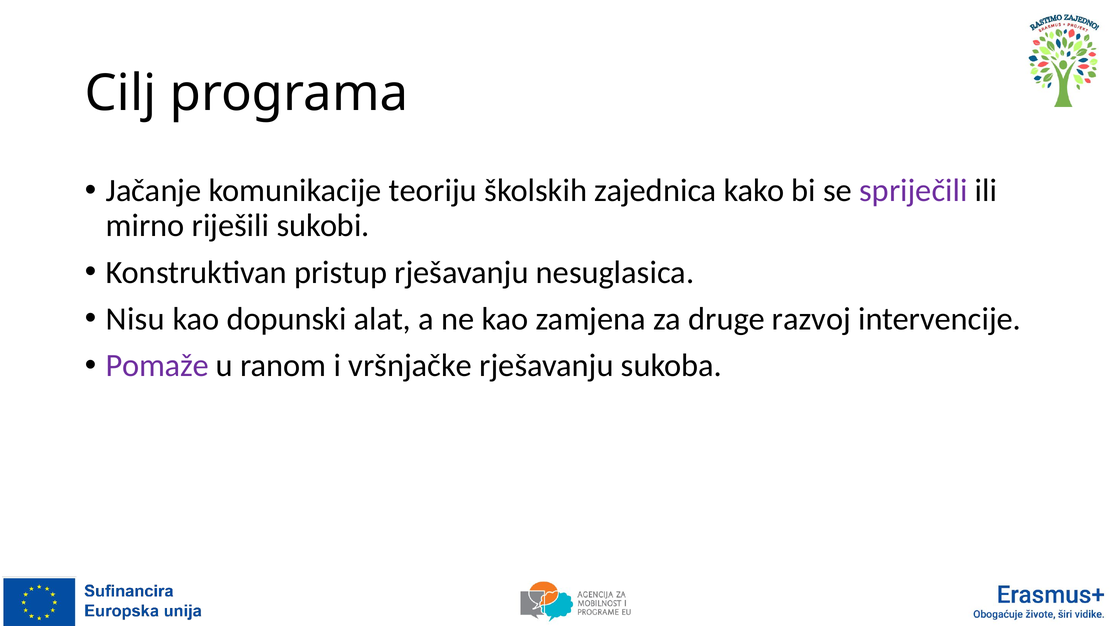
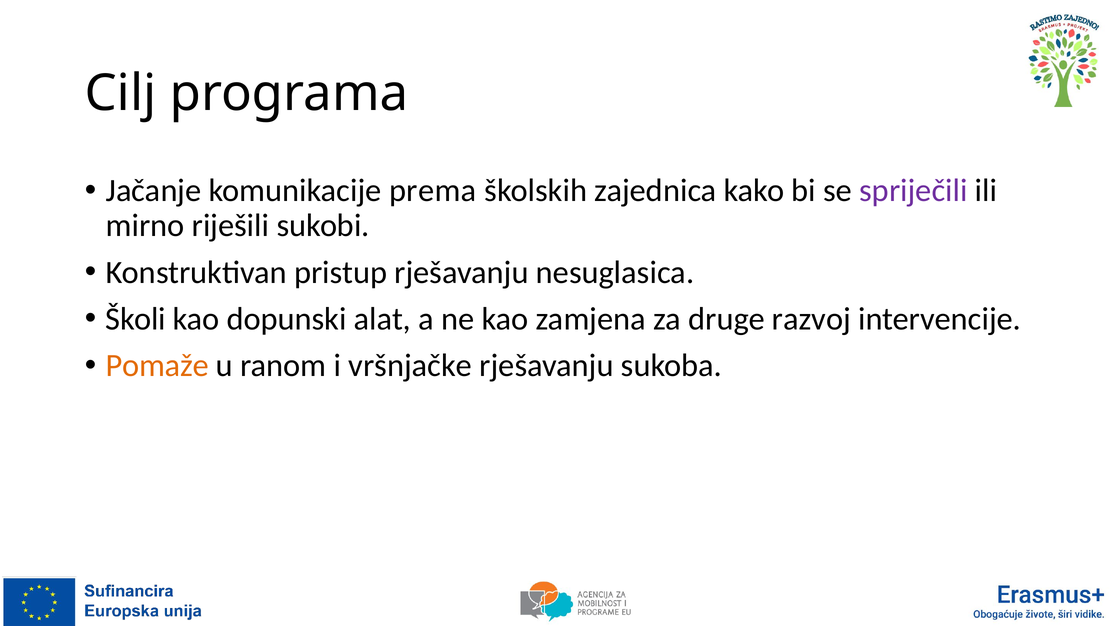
teoriju: teoriju -> prema
Nisu: Nisu -> Školi
Pomaže colour: purple -> orange
